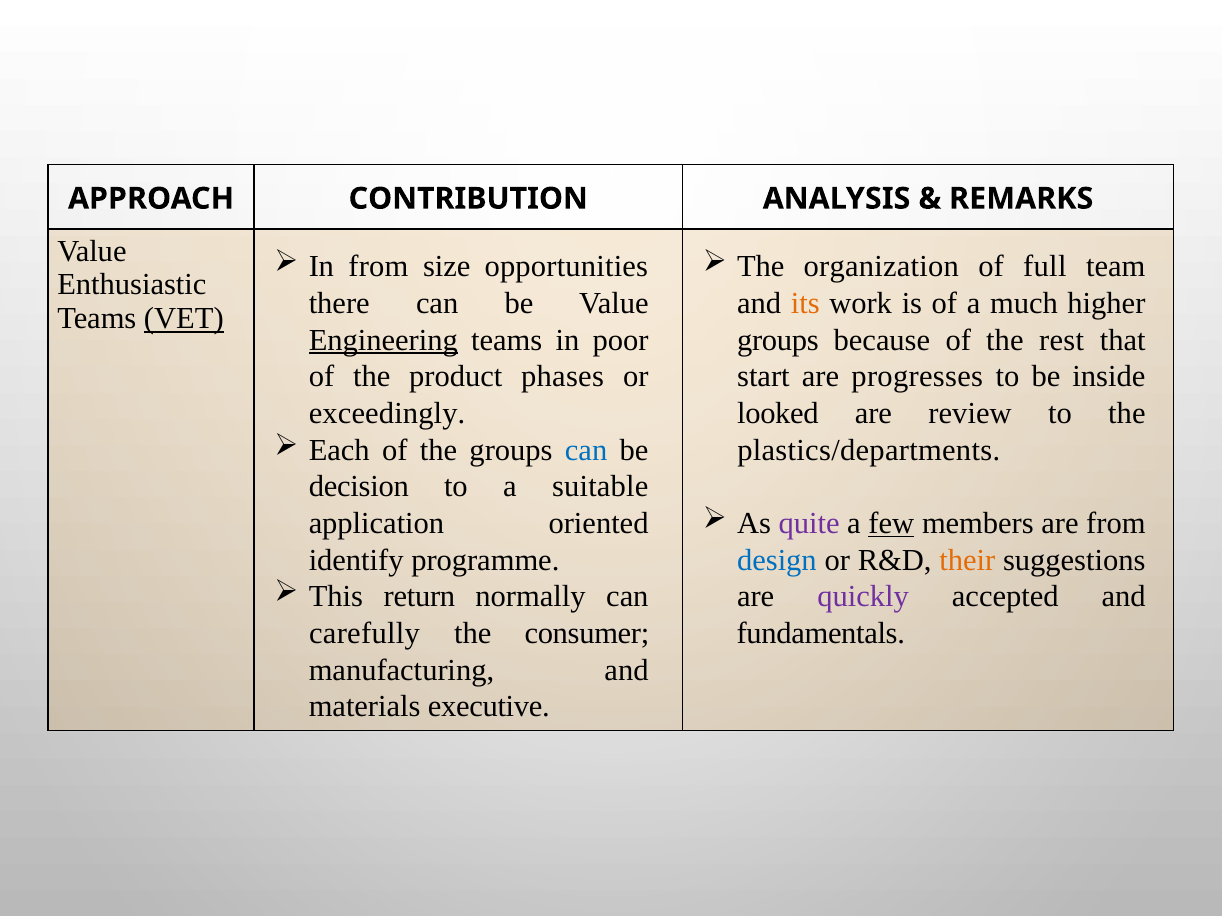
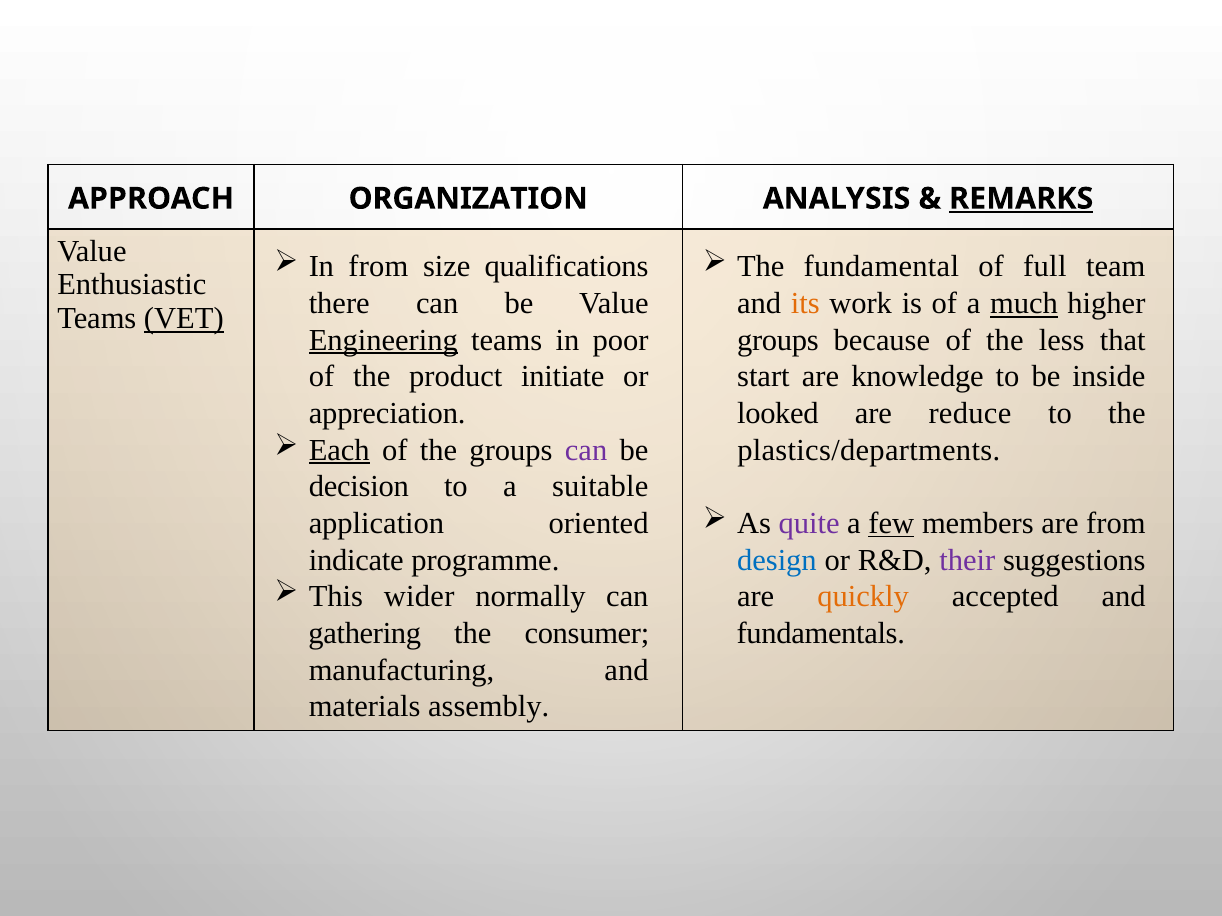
CONTRIBUTION: CONTRIBUTION -> ORGANIZATION
REMARKS underline: none -> present
opportunities: opportunities -> qualifications
organization: organization -> fundamental
much underline: none -> present
rest: rest -> less
phases: phases -> initiate
progresses: progresses -> knowledge
exceedingly: exceedingly -> appreciation
review: review -> reduce
Each underline: none -> present
can at (586, 450) colour: blue -> purple
identify: identify -> indicate
their colour: orange -> purple
return: return -> wider
quickly colour: purple -> orange
carefully: carefully -> gathering
executive: executive -> assembly
